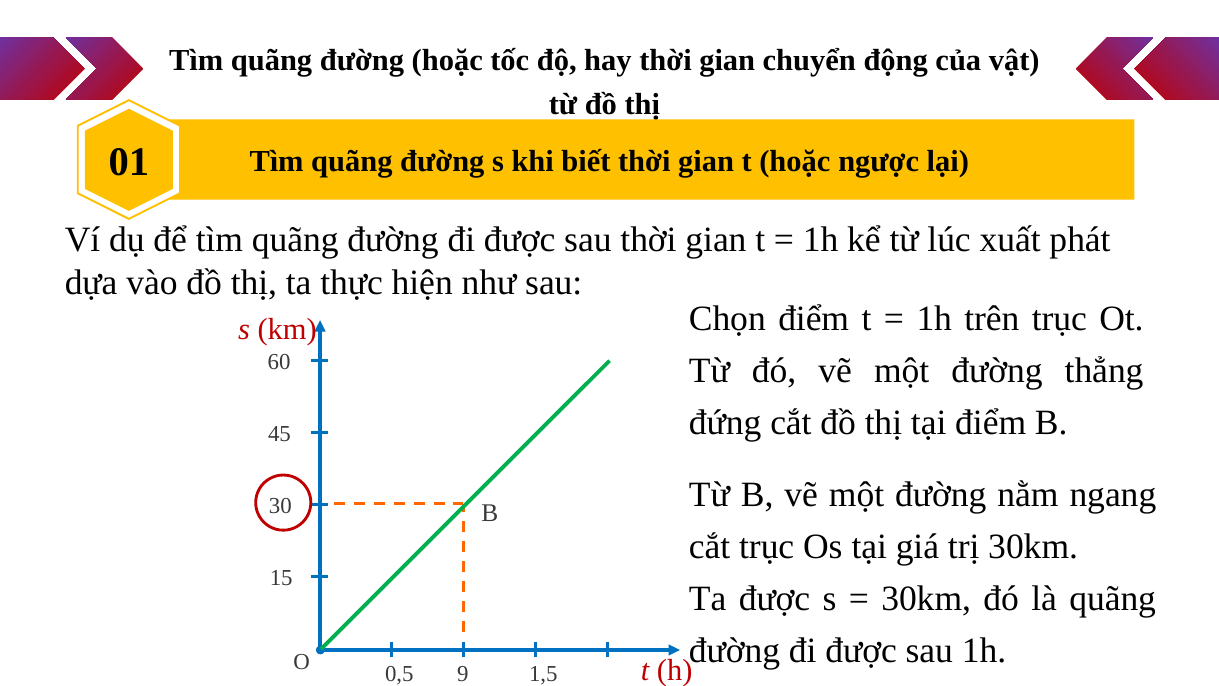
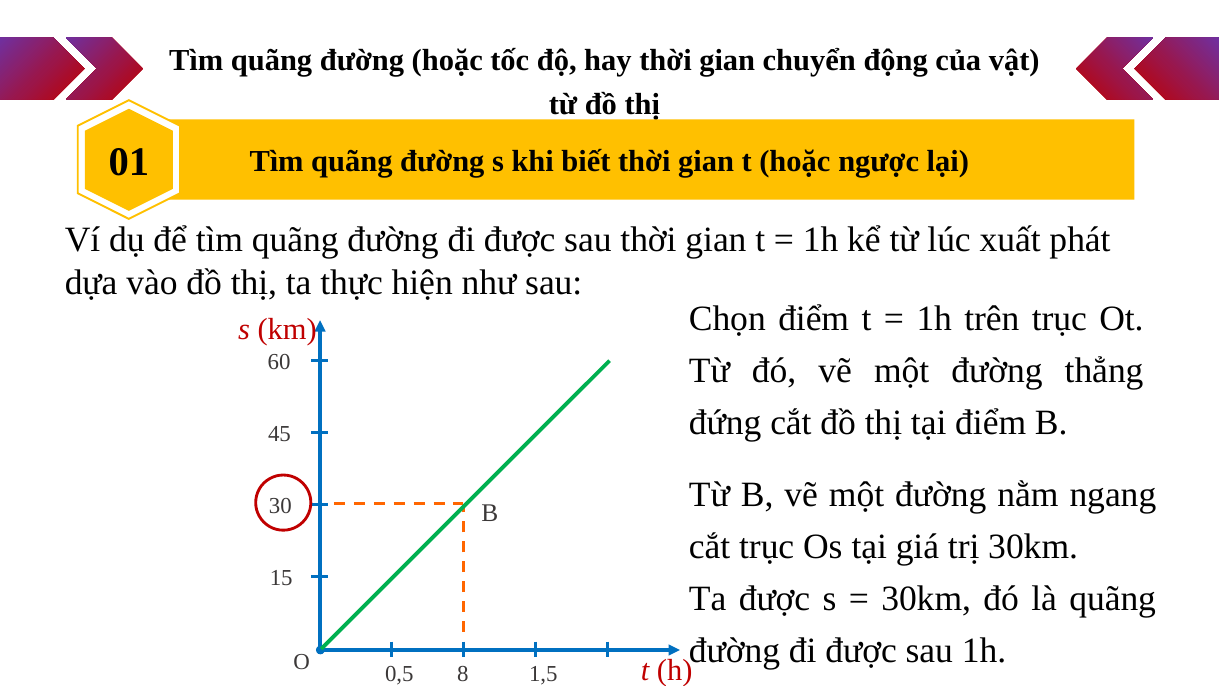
9: 9 -> 8
